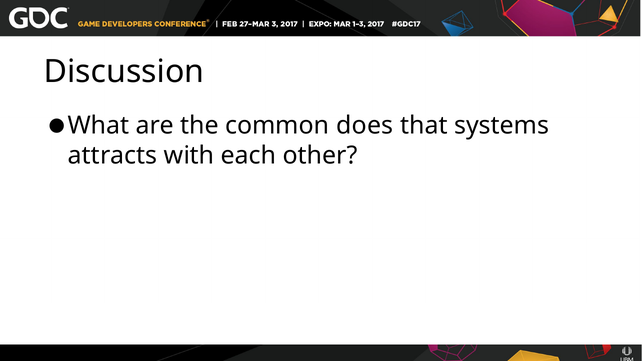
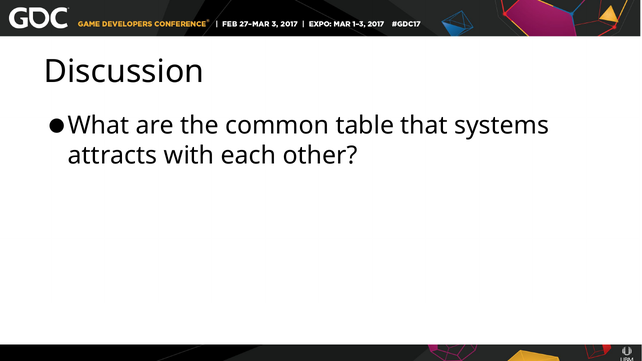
does: does -> table
